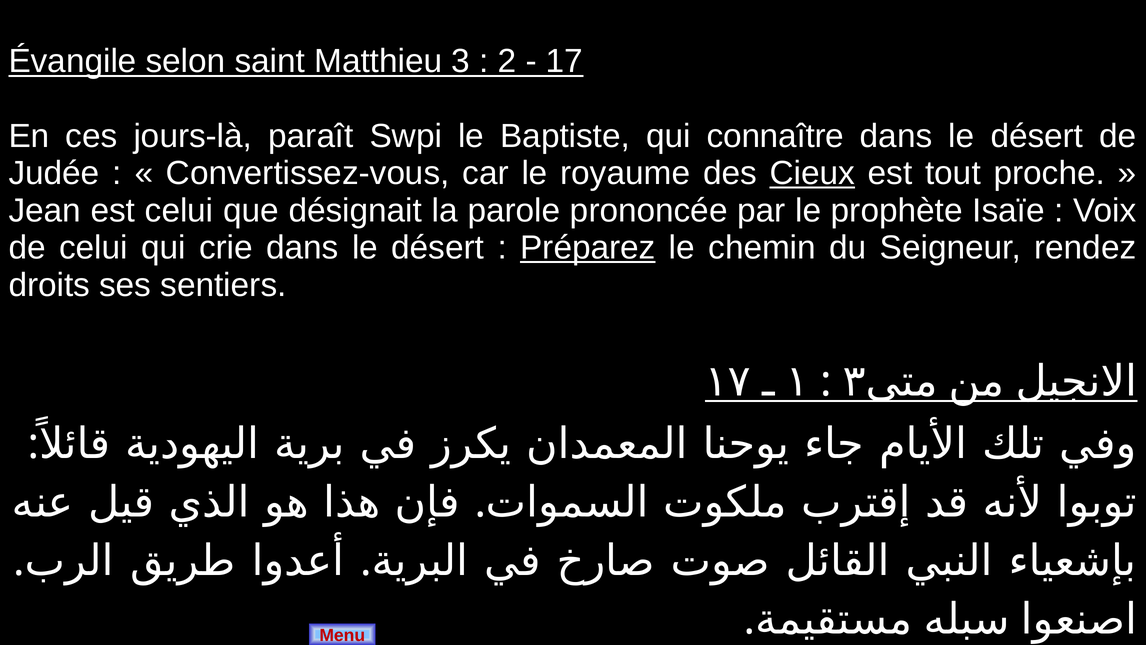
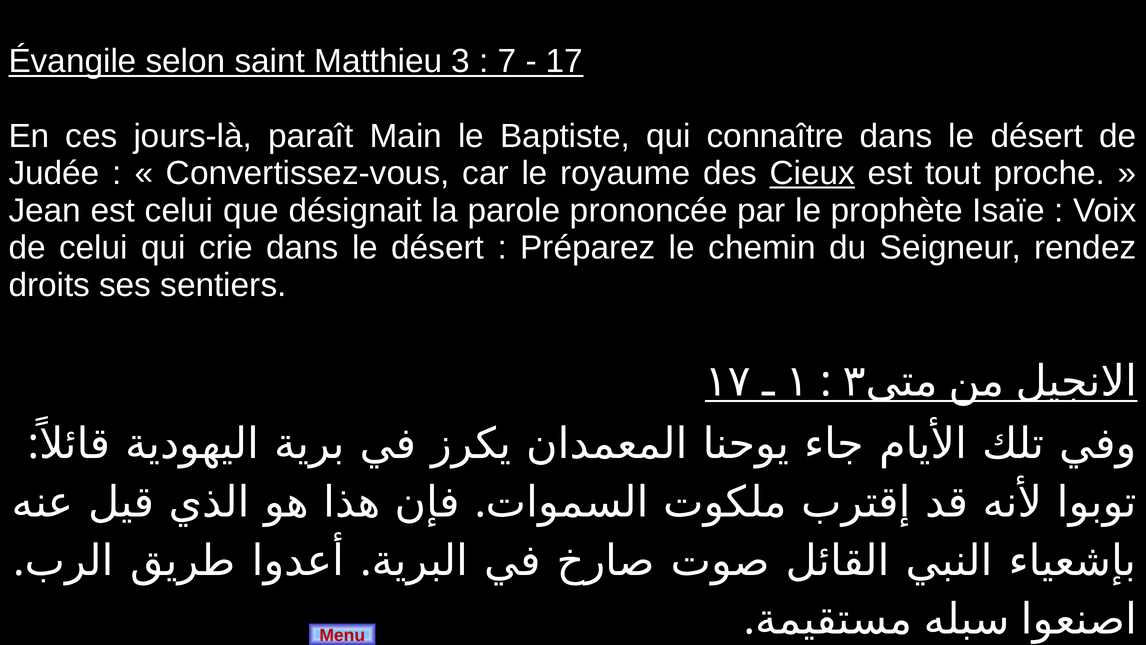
2: 2 -> 7
Swpi: Swpi -> Main
Préparez underline: present -> none
